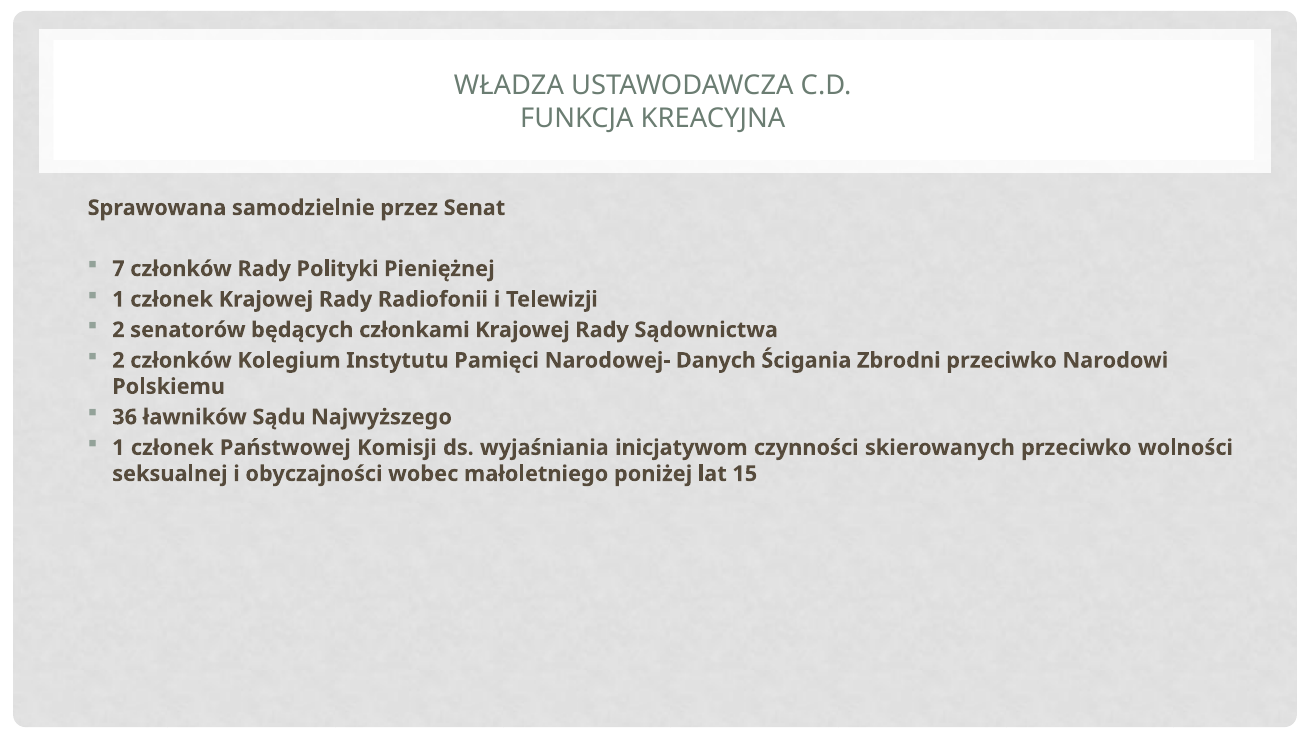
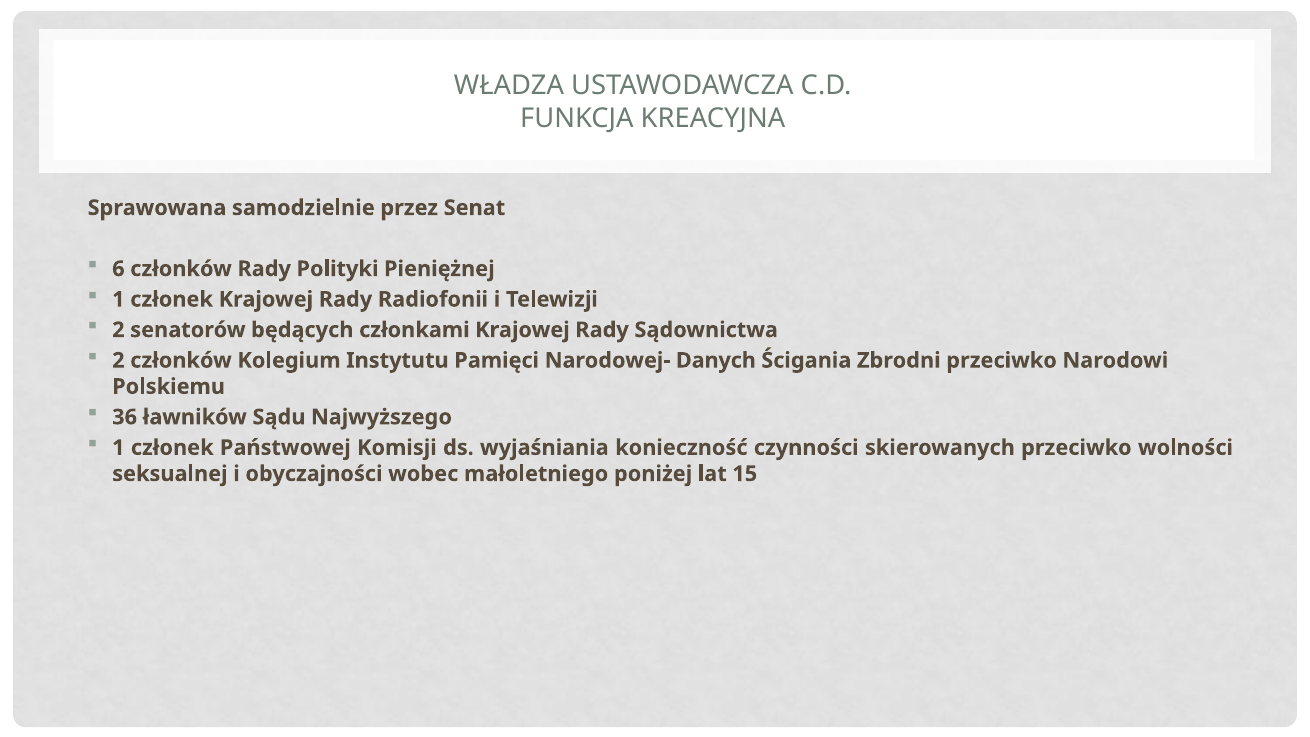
7: 7 -> 6
inicjatywom: inicjatywom -> konieczność
